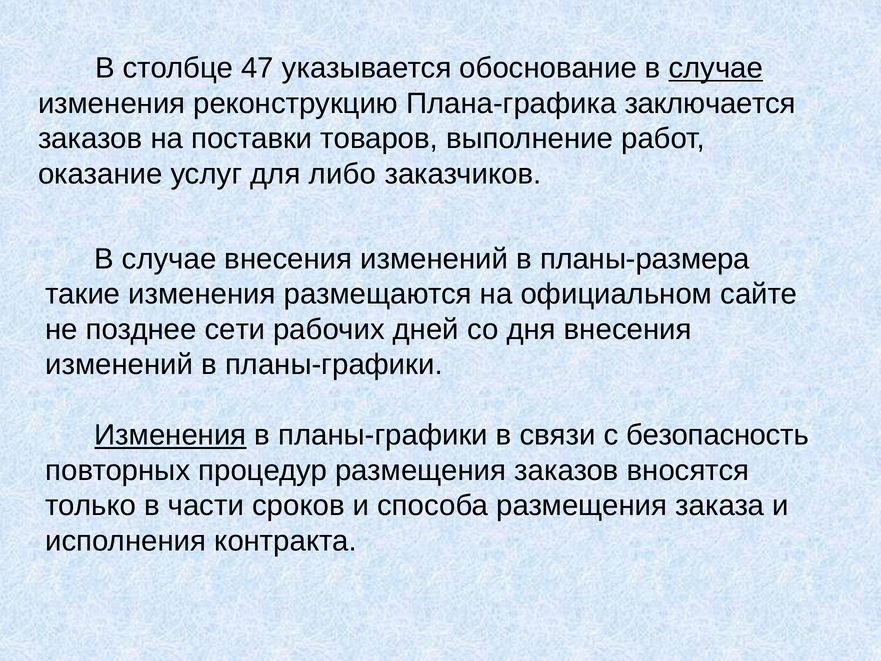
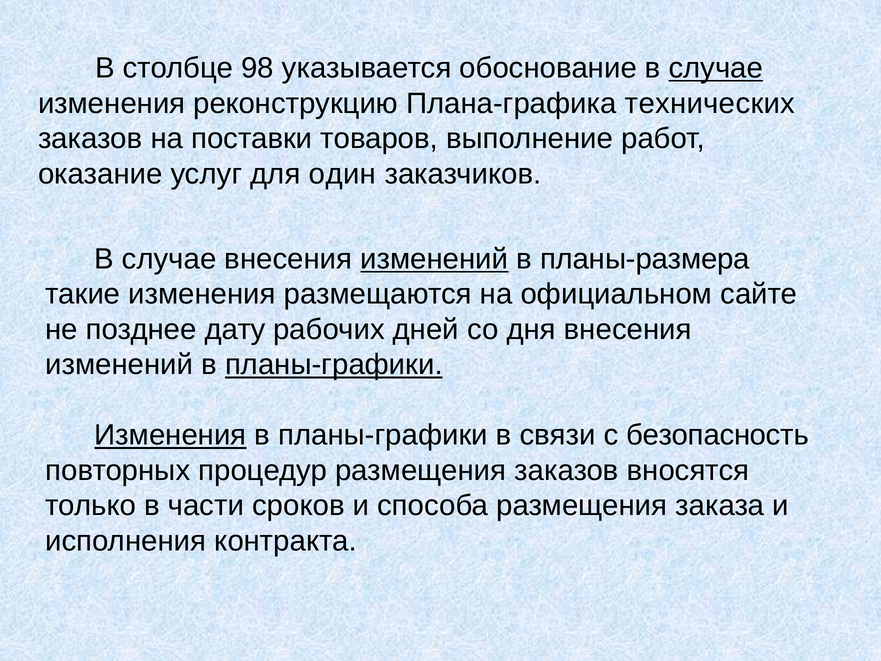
47: 47 -> 98
заключается: заключается -> технических
либо: либо -> один
изменений at (434, 259) underline: none -> present
сети: сети -> дату
планы-графики at (334, 365) underline: none -> present
